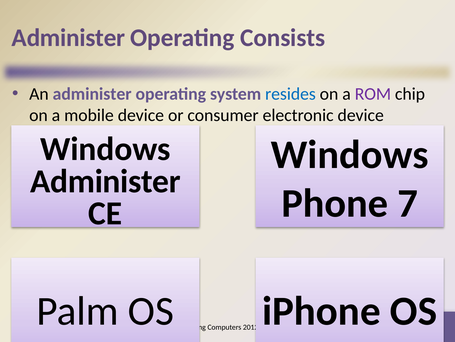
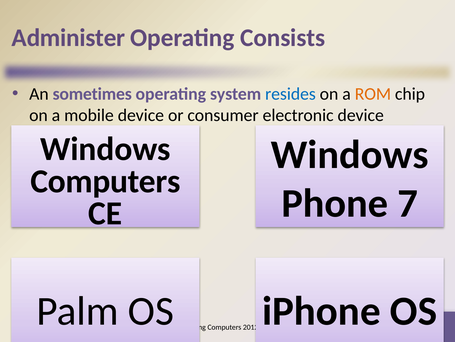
An administer: administer -> sometimes
ROM colour: purple -> orange
Administer at (105, 181): Administer -> Computers
